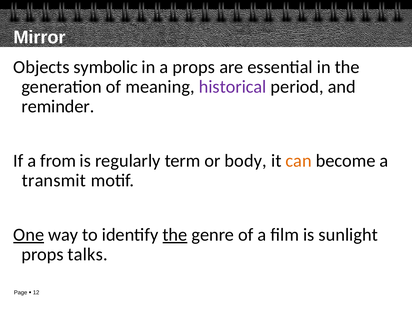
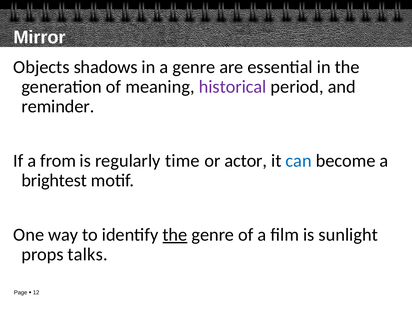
symbolic: symbolic -> shadows
a props: props -> genre
term: term -> time
body: body -> actor
can colour: orange -> blue
transmit: transmit -> brightest
One underline: present -> none
